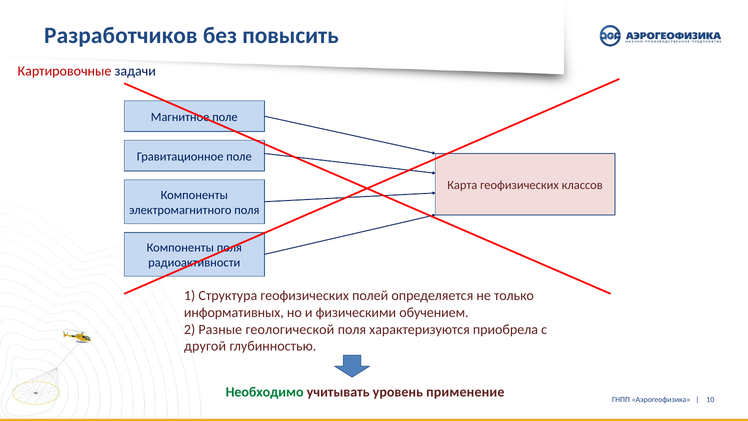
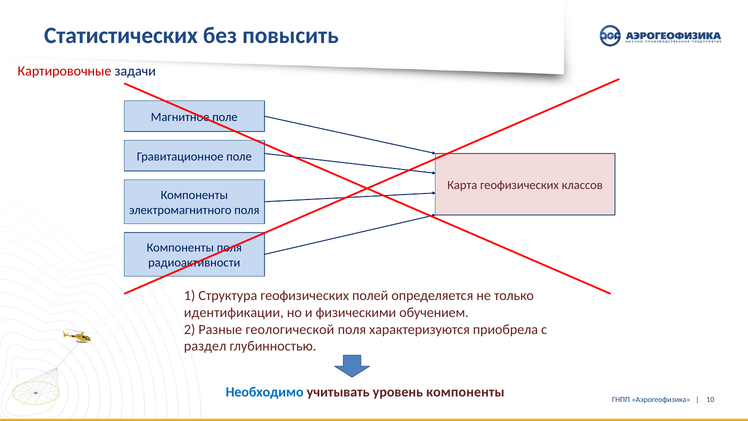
Разработчиков: Разработчиков -> Статистических
информативных: информативных -> идентификации
другой: другой -> раздел
Необходимо colour: green -> blue
уровень применение: применение -> компоненты
